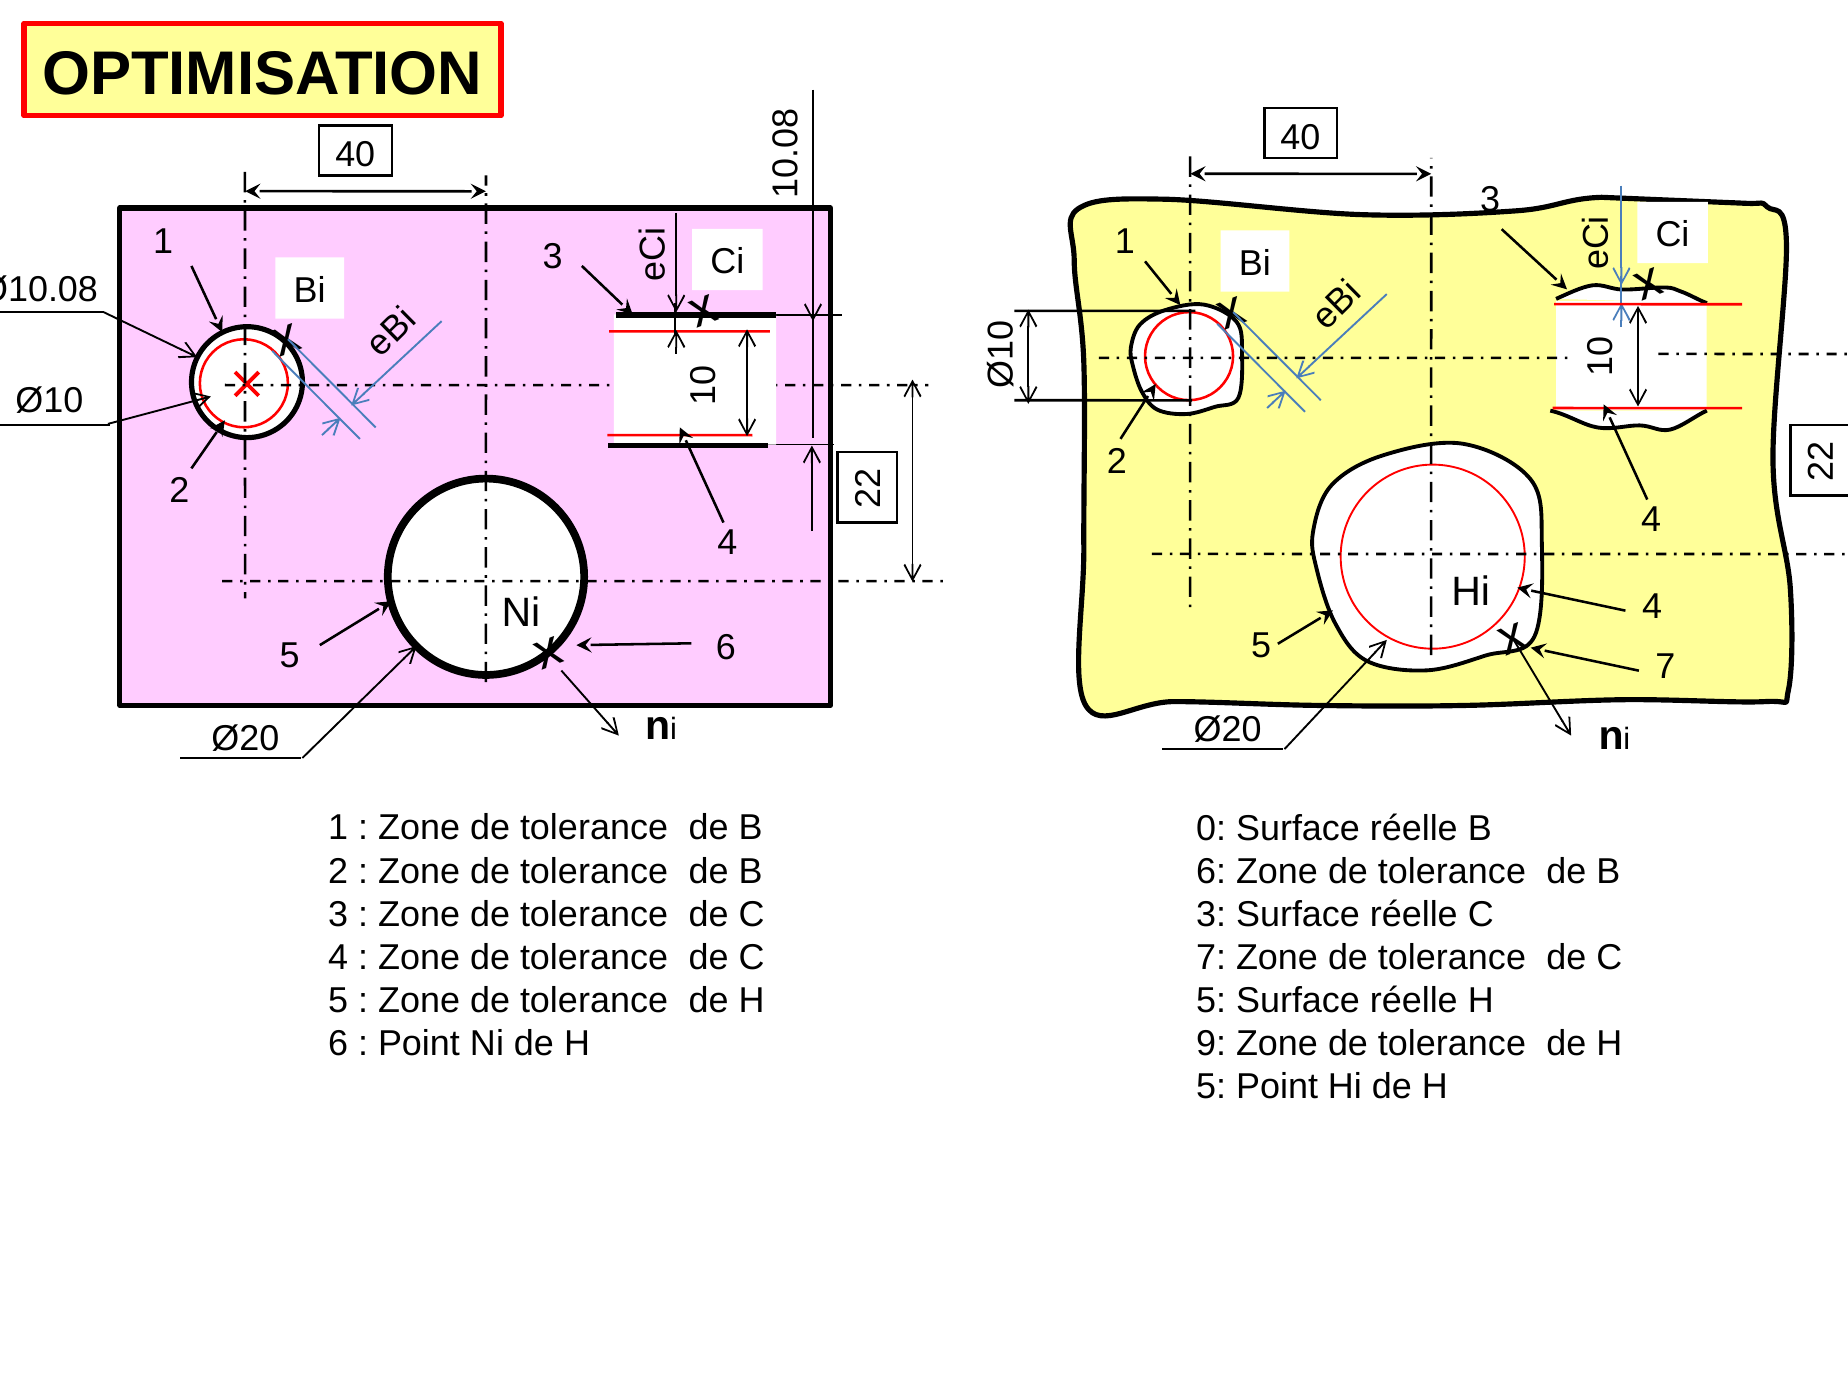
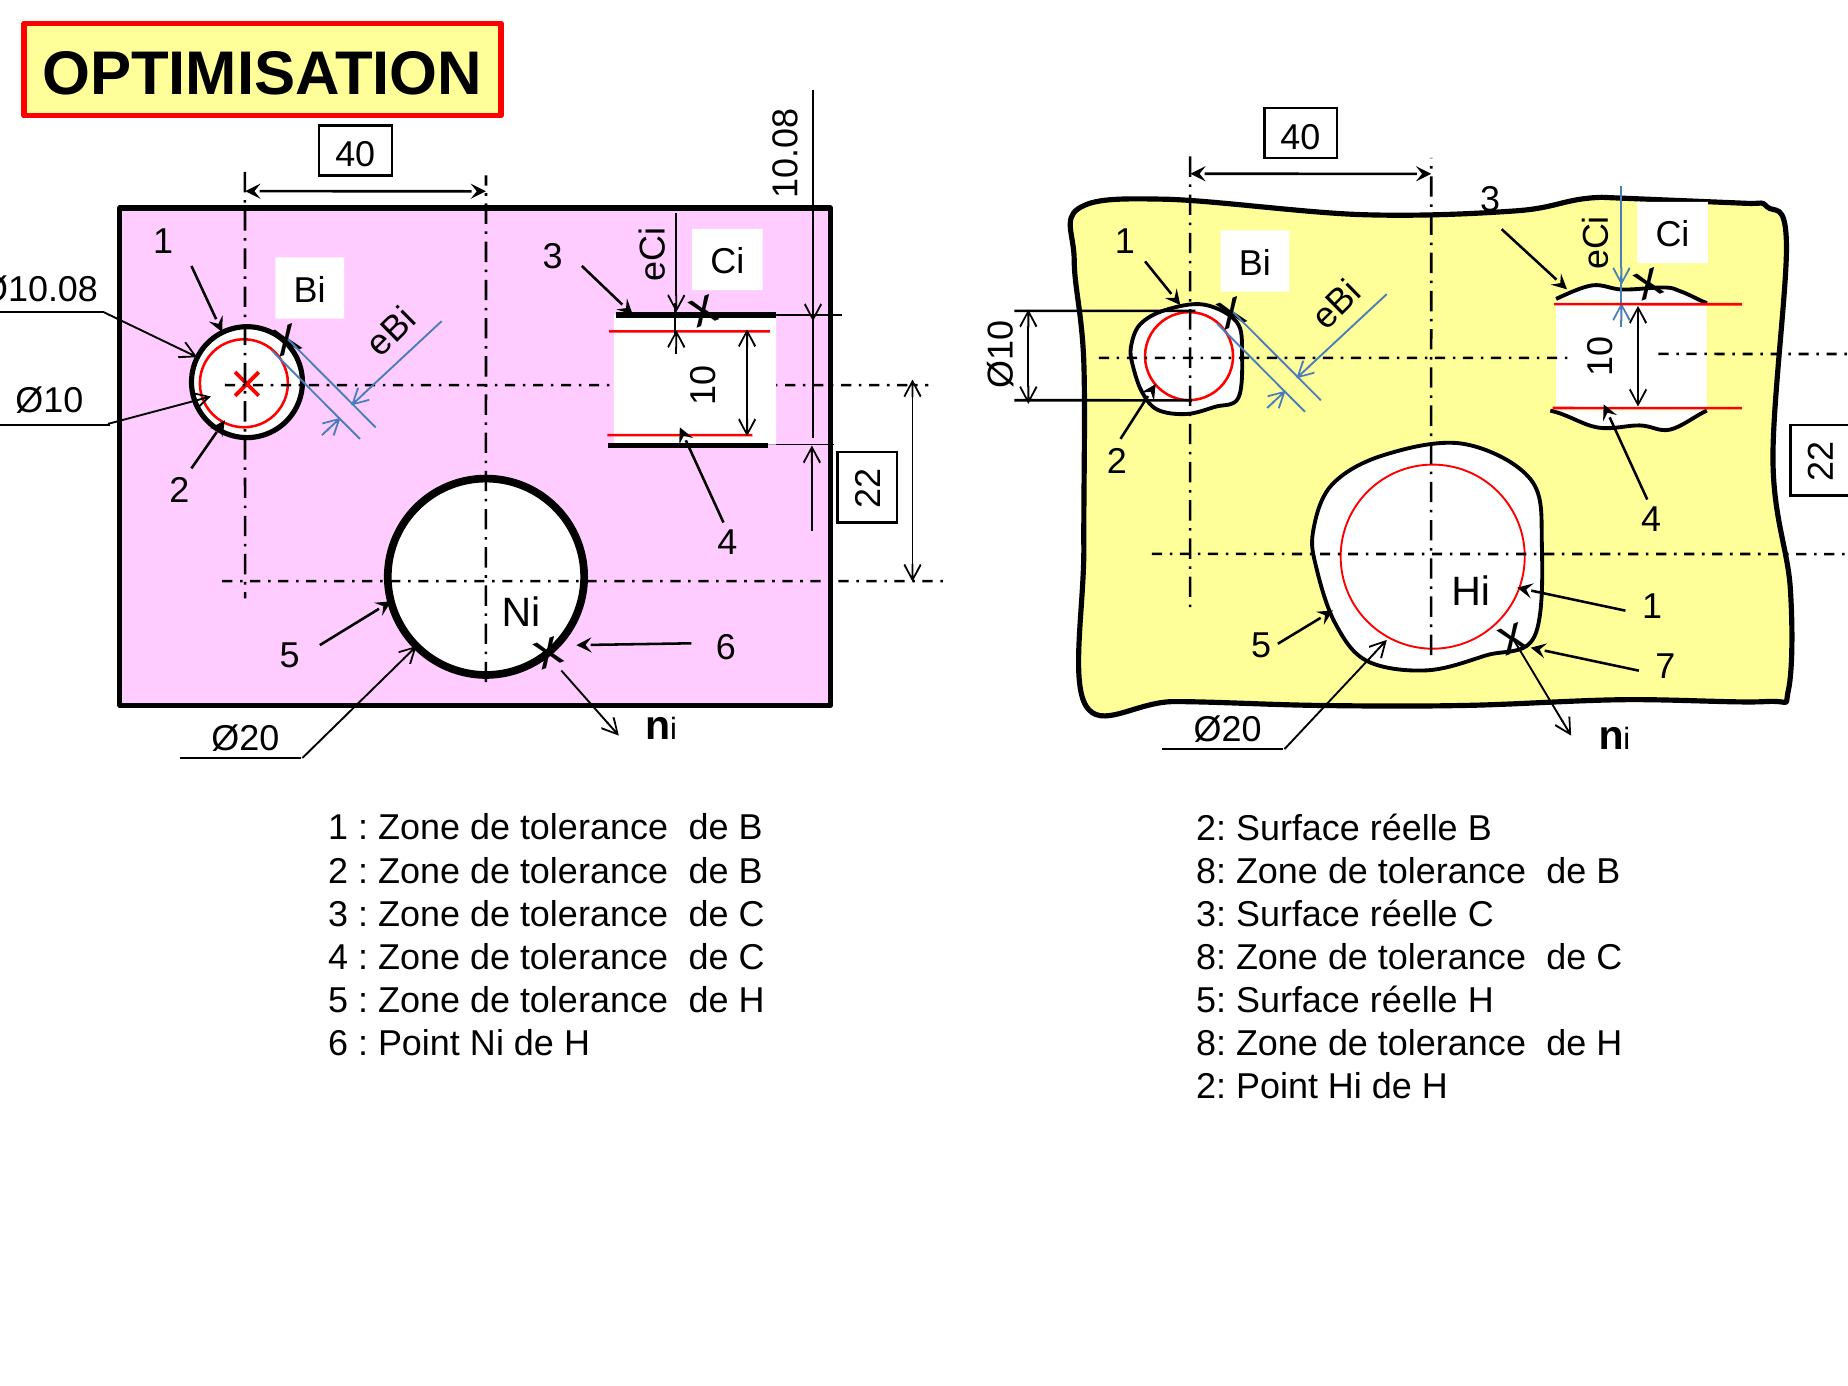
Hi 4: 4 -> 1
0 at (1211, 828): 0 -> 2
6 at (1211, 871): 6 -> 8
7 at (1211, 958): 7 -> 8
9 at (1211, 1044): 9 -> 8
5 at (1211, 1087): 5 -> 2
